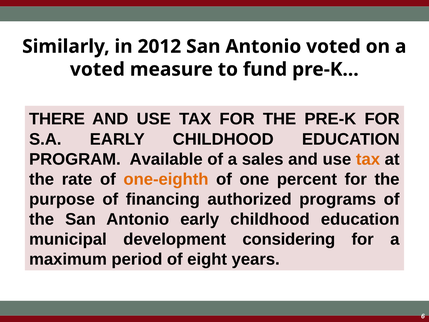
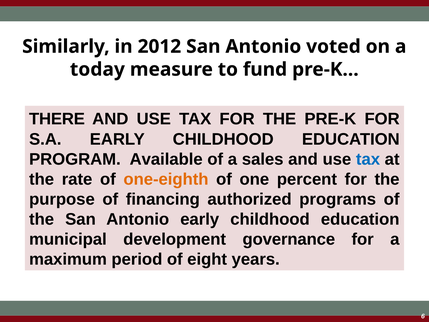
voted at (97, 69): voted -> today
tax at (368, 159) colour: orange -> blue
considering: considering -> governance
